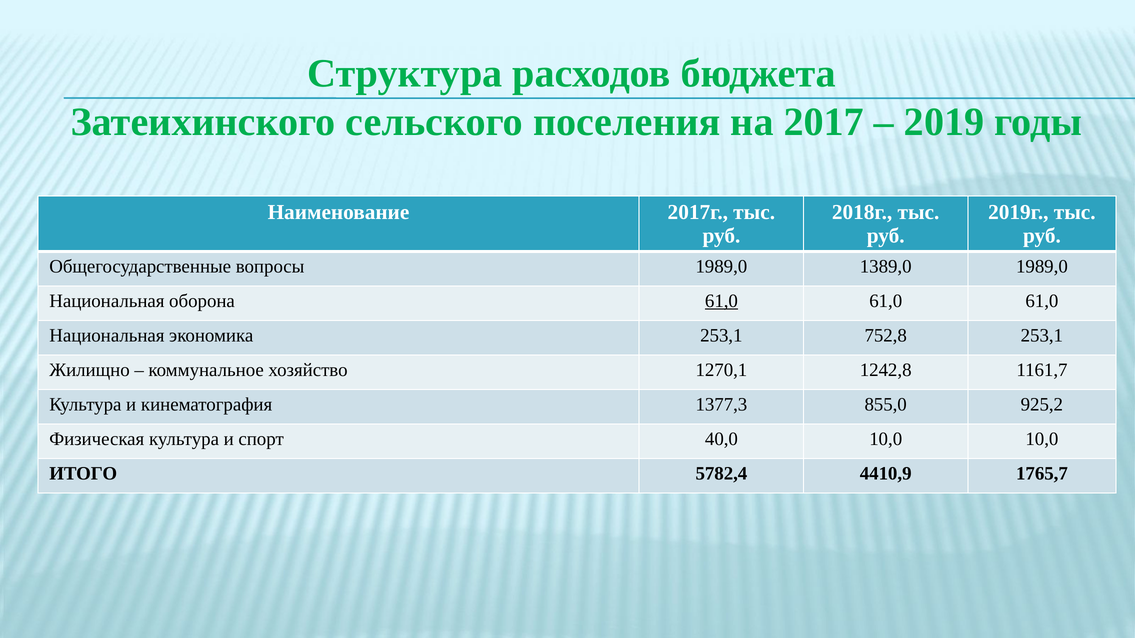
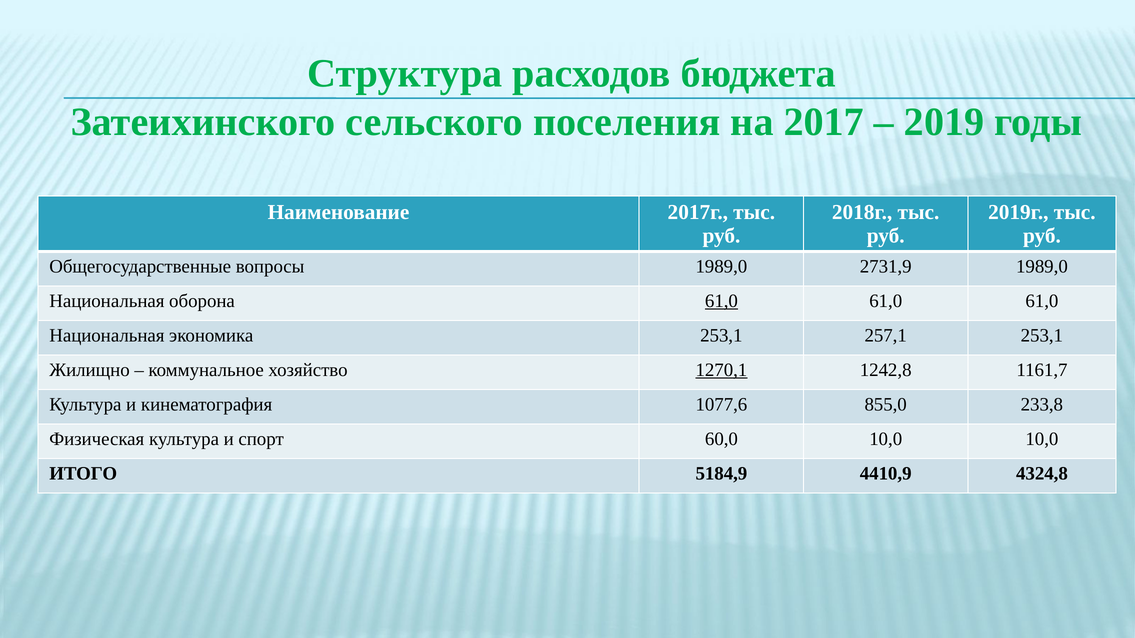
1389,0: 1389,0 -> 2731,9
752,8: 752,8 -> 257,1
1270,1 underline: none -> present
1377,3: 1377,3 -> 1077,6
925,2: 925,2 -> 233,8
40,0: 40,0 -> 60,0
5782,4: 5782,4 -> 5184,9
1765,7: 1765,7 -> 4324,8
